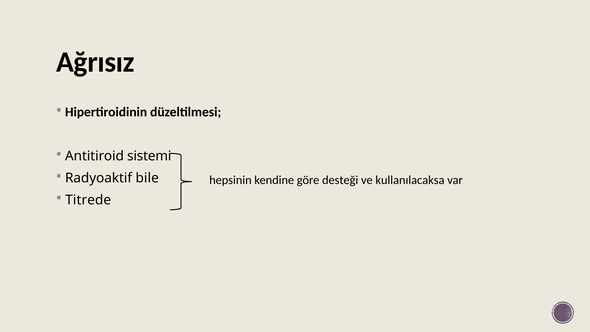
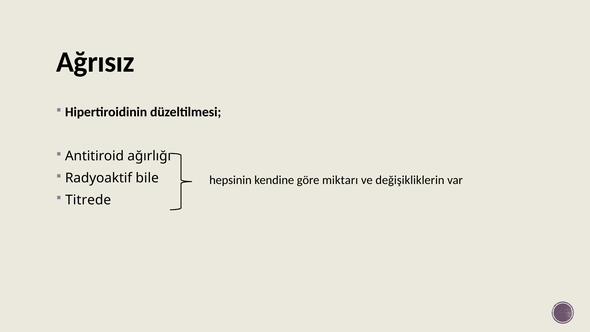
sistemi: sistemi -> ağırlığı
desteği: desteği -> miktarı
kullanılacaksa: kullanılacaksa -> değişikliklerin
